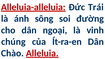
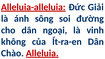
Trái: Trái -> Giải
chúng: chúng -> không
